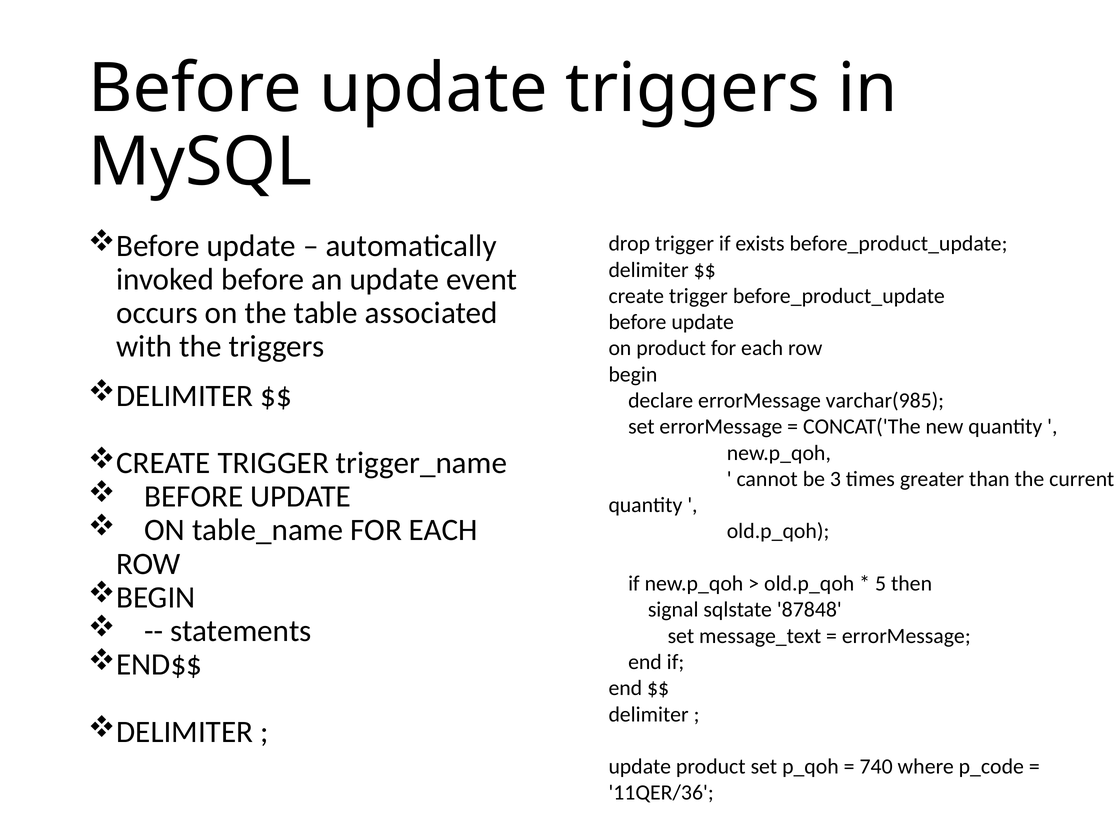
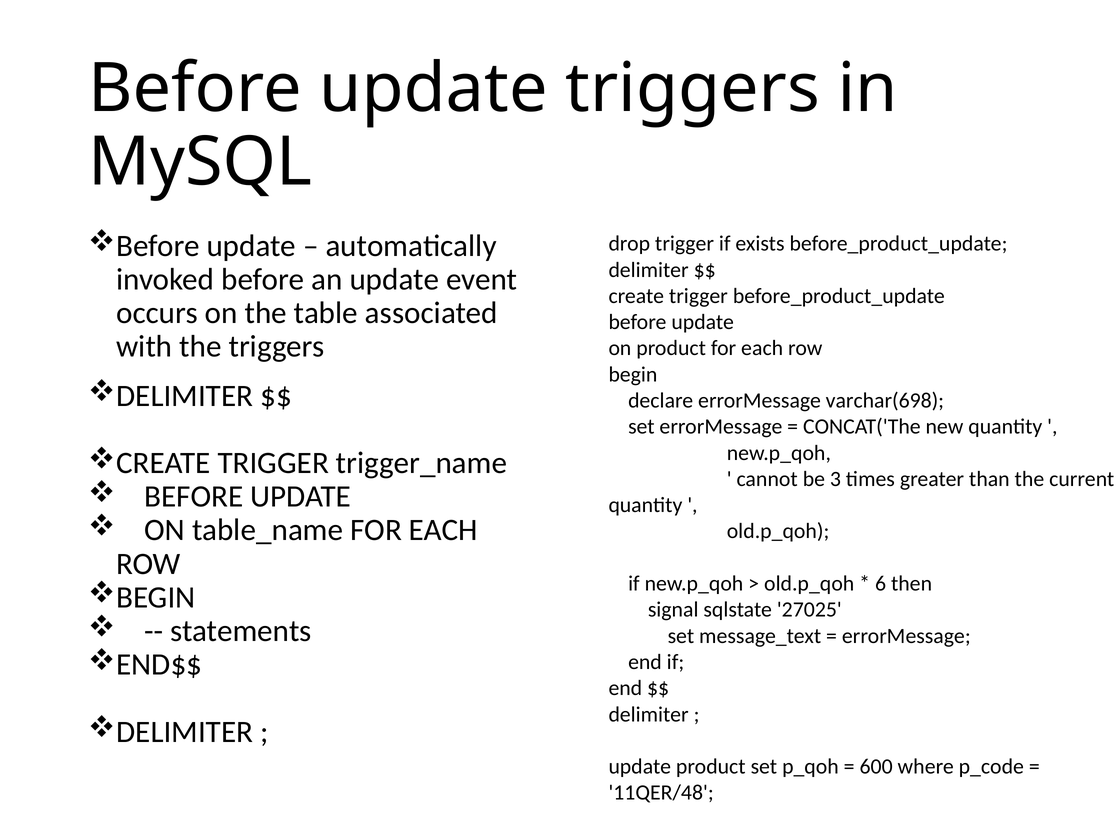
varchar(985: varchar(985 -> varchar(698
5: 5 -> 6
87848: 87848 -> 27025
740: 740 -> 600
11QER/36: 11QER/36 -> 11QER/48
